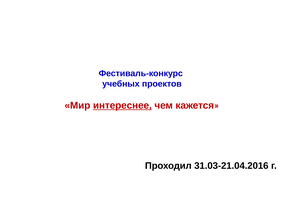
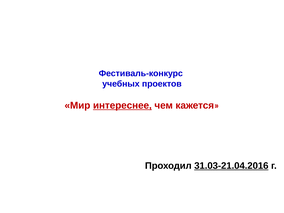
31.03-21.04.2016 underline: none -> present
